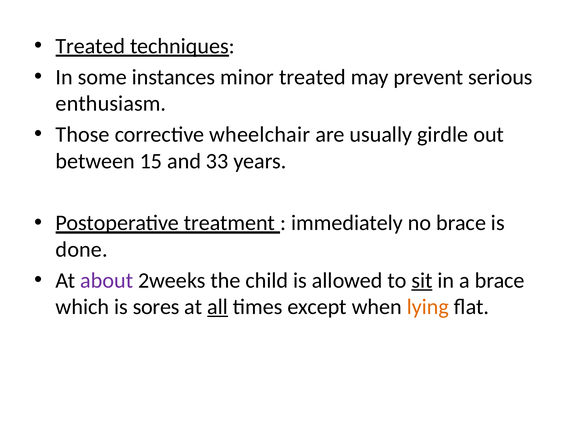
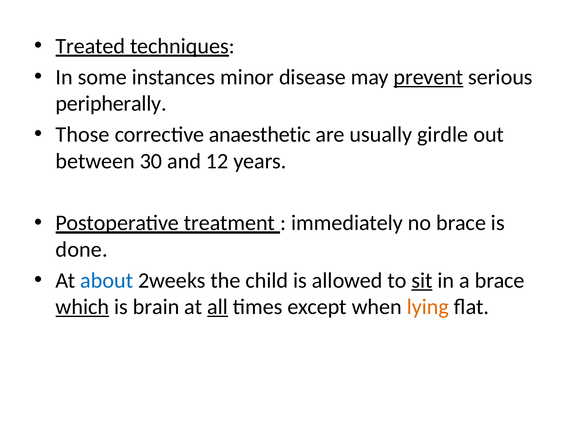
minor treated: treated -> disease
prevent underline: none -> present
enthusiasm: enthusiasm -> peripherally
wheelchair: wheelchair -> anaesthetic
15: 15 -> 30
33: 33 -> 12
about colour: purple -> blue
which underline: none -> present
sores: sores -> brain
